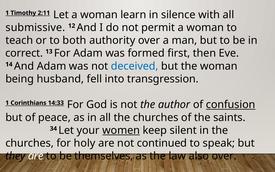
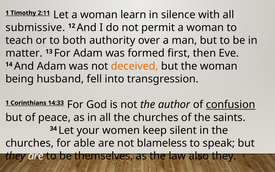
correct: correct -> matter
deceived colour: blue -> orange
women underline: present -> none
holy: holy -> able
continued: continued -> blameless
also over: over -> they
